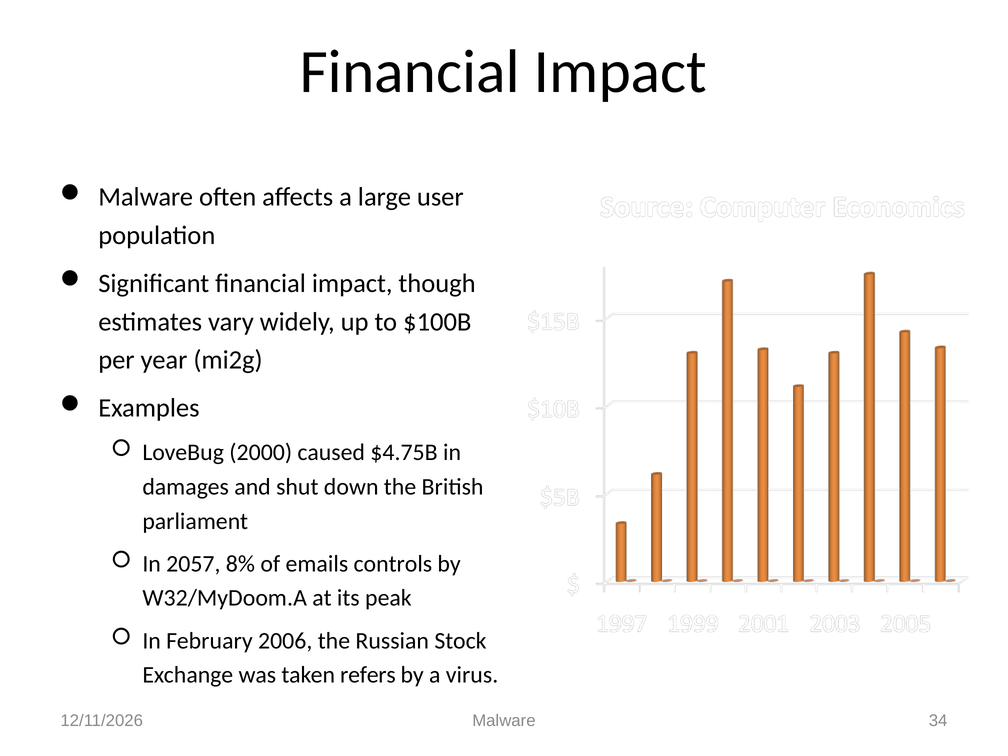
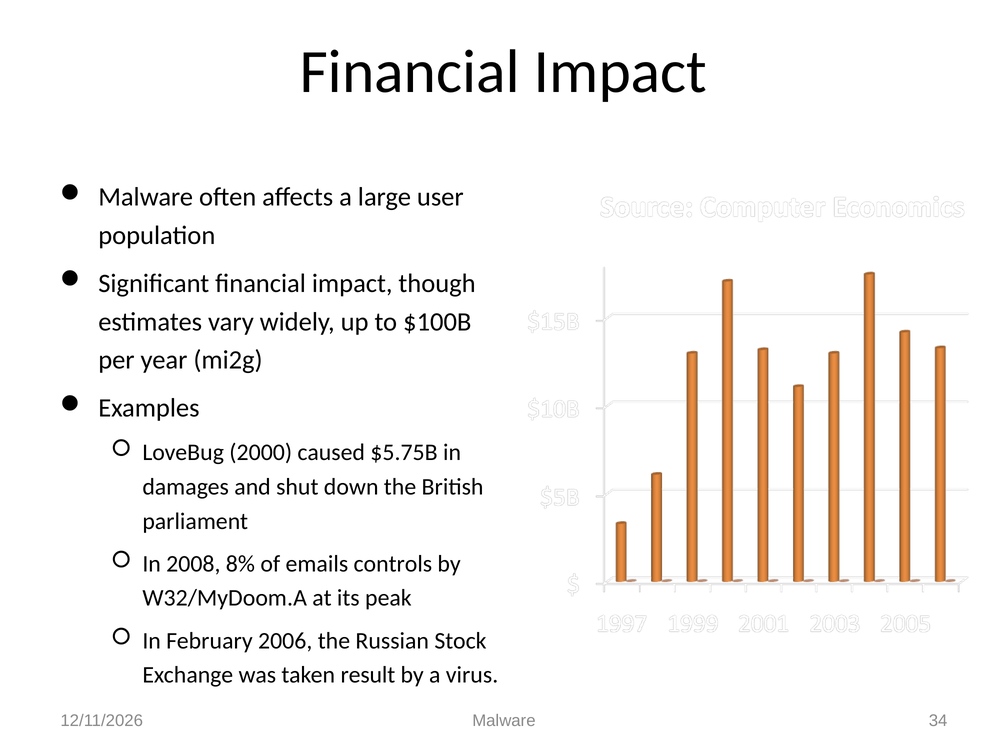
$4.75B: $4.75B -> $5.75B
2057: 2057 -> 2008
refers: refers -> result
